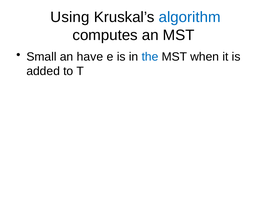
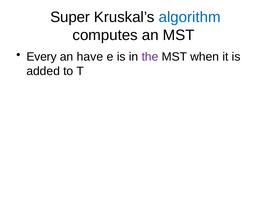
Using: Using -> Super
Small: Small -> Every
the colour: blue -> purple
